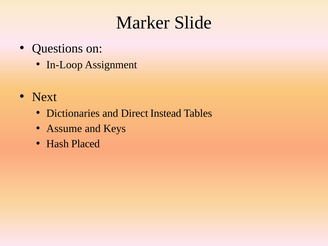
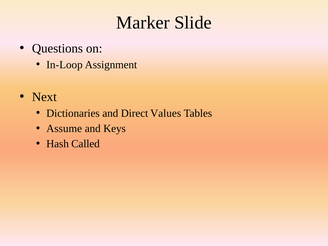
Instead: Instead -> Values
Placed: Placed -> Called
